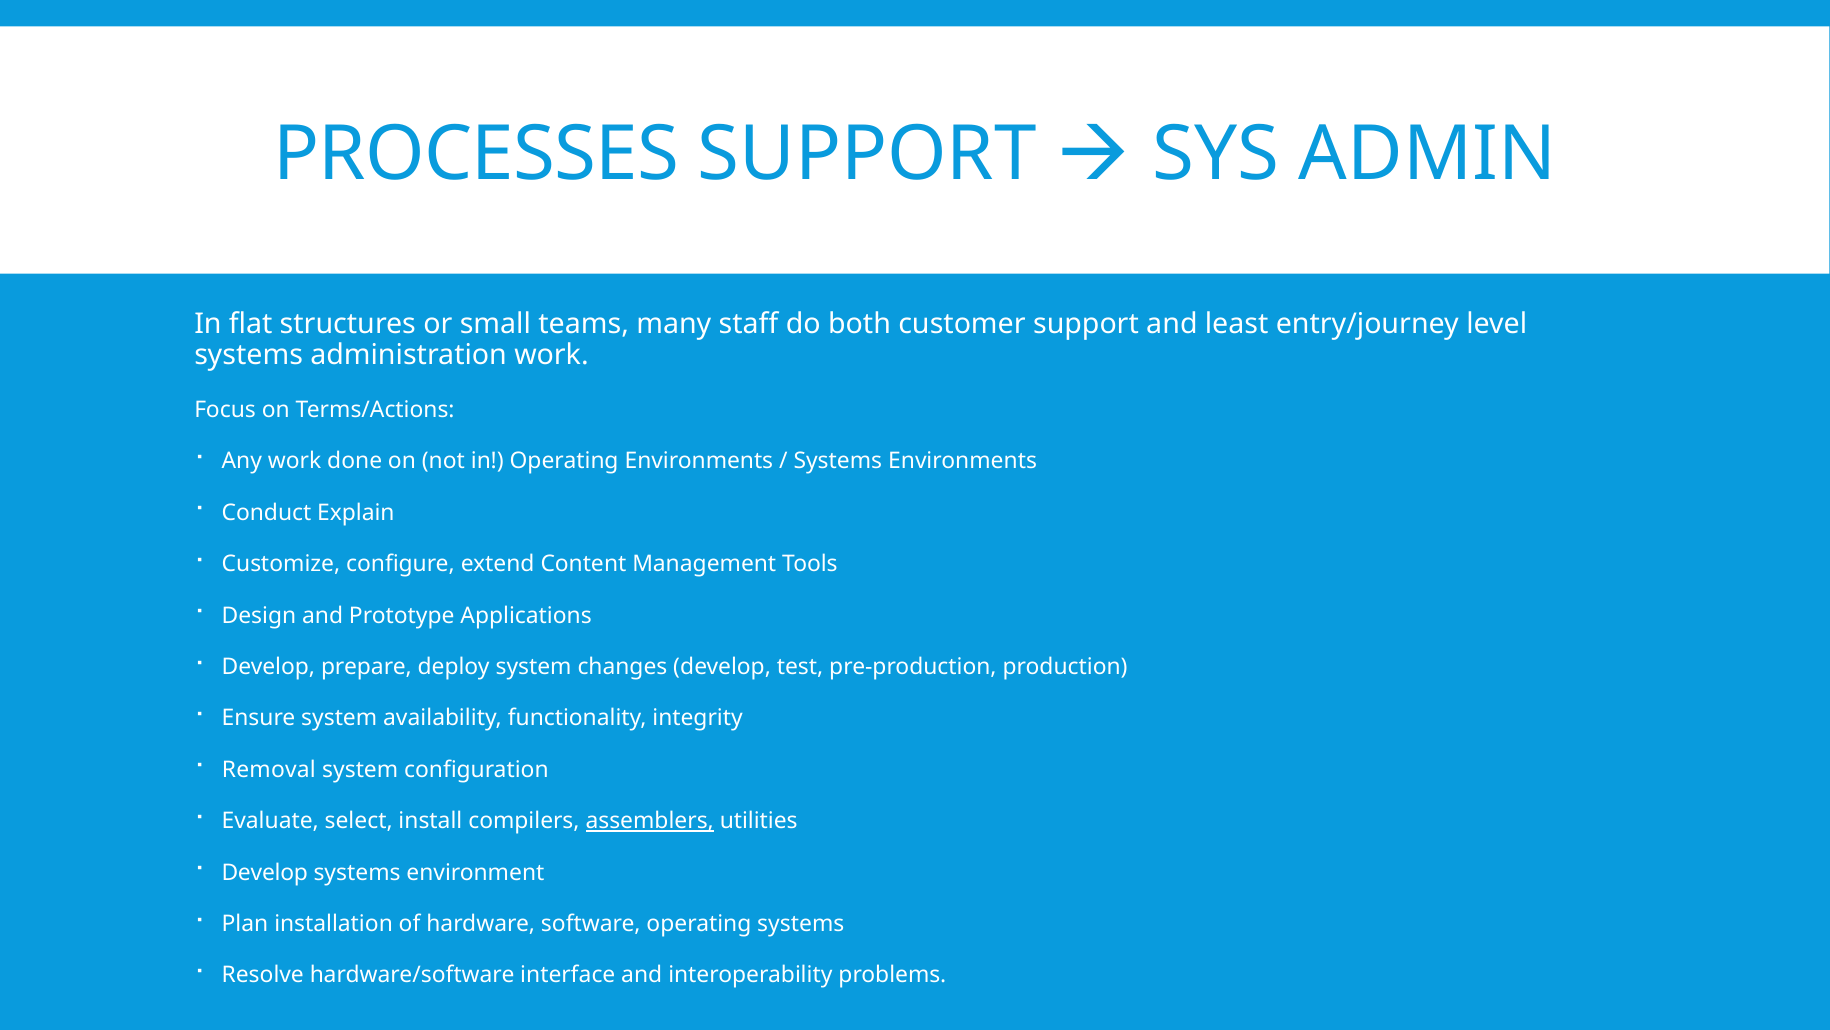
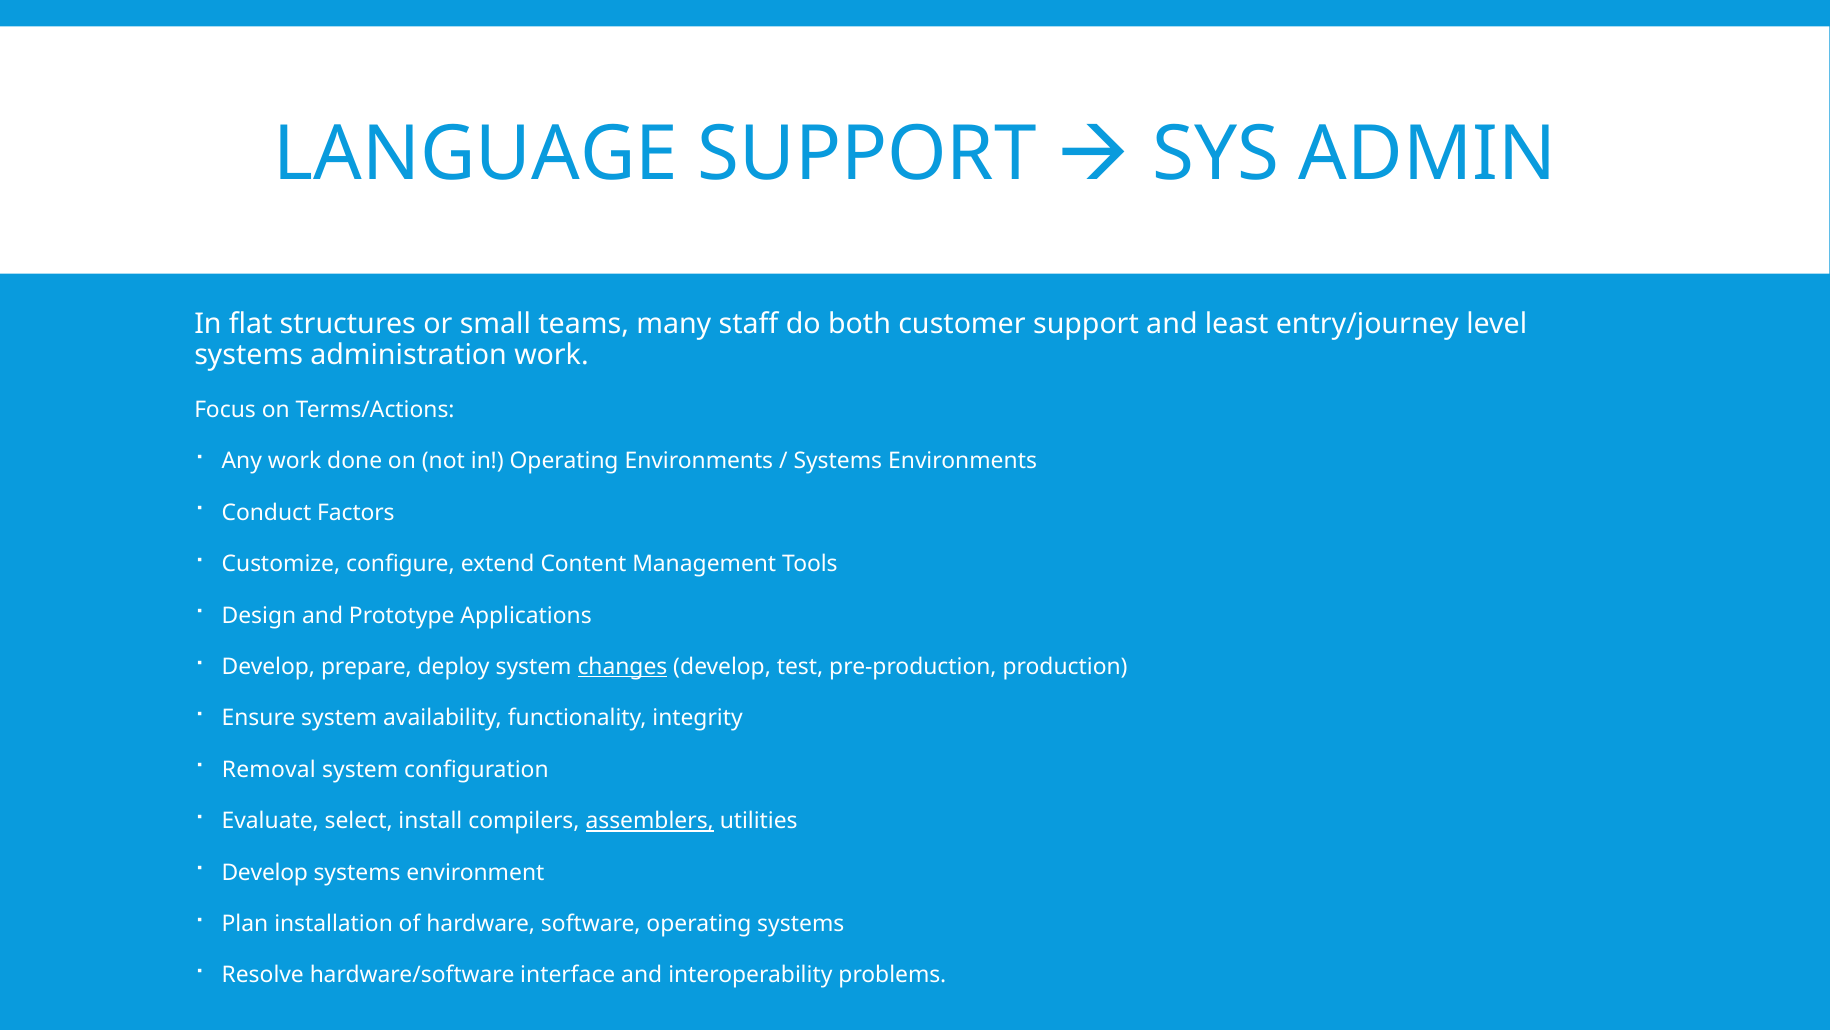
PROCESSES: PROCESSES -> LANGUAGE
Explain: Explain -> Factors
changes underline: none -> present
